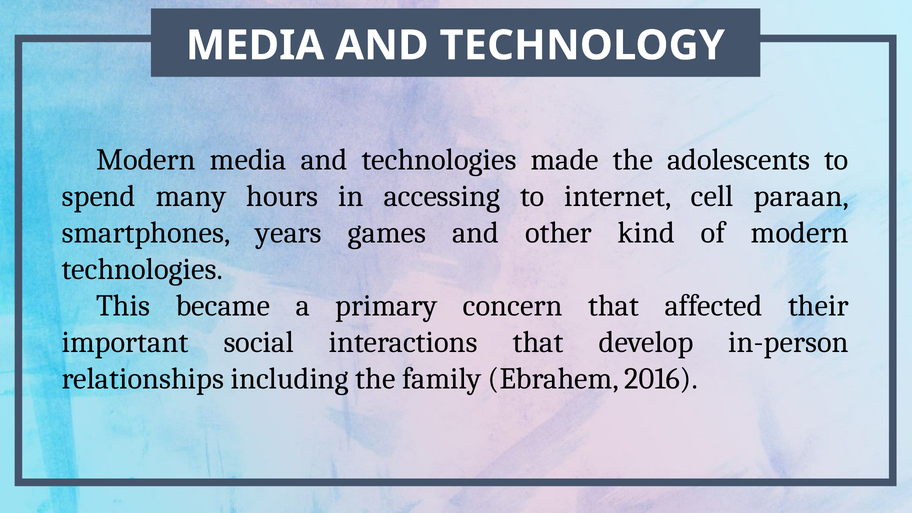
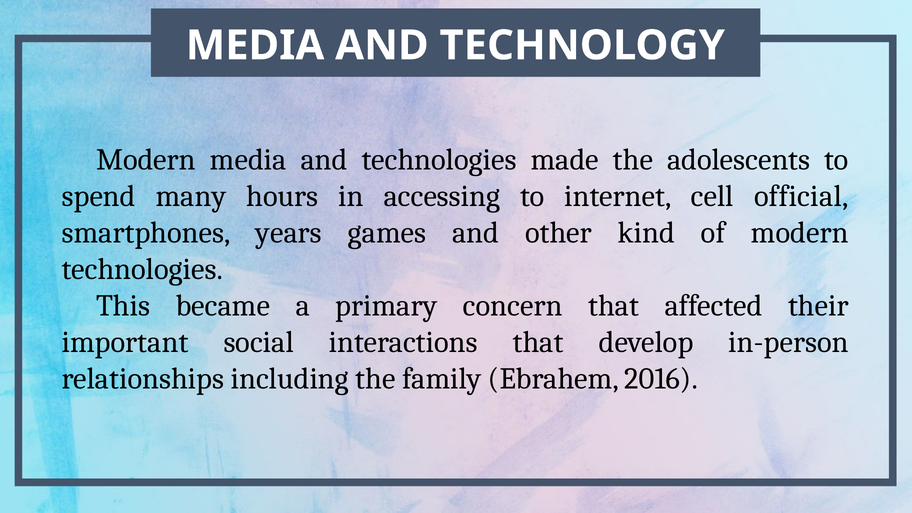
paraan: paraan -> official
